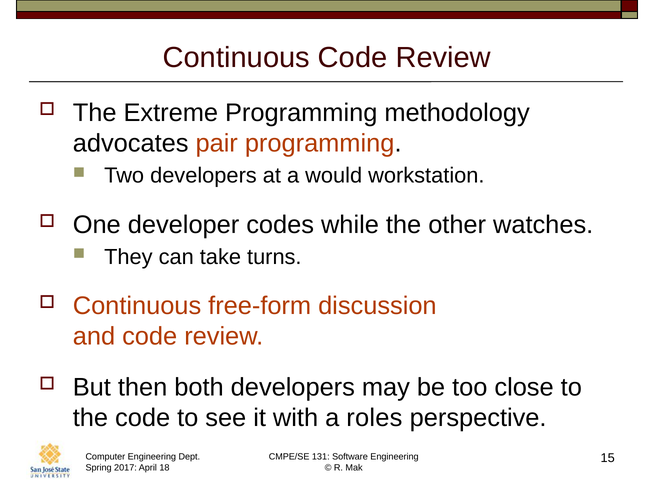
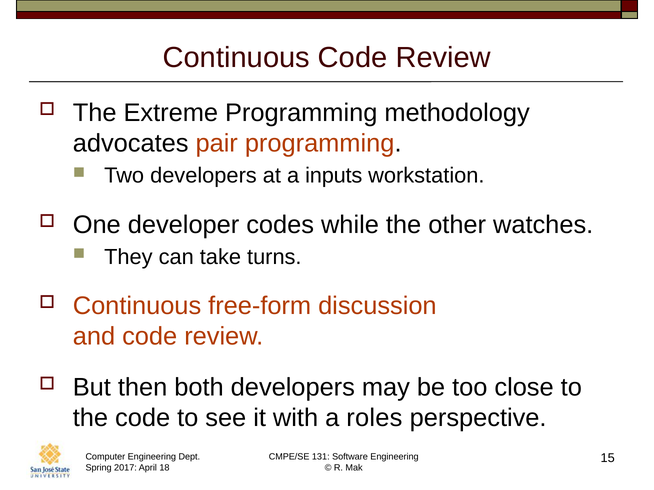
would: would -> inputs
